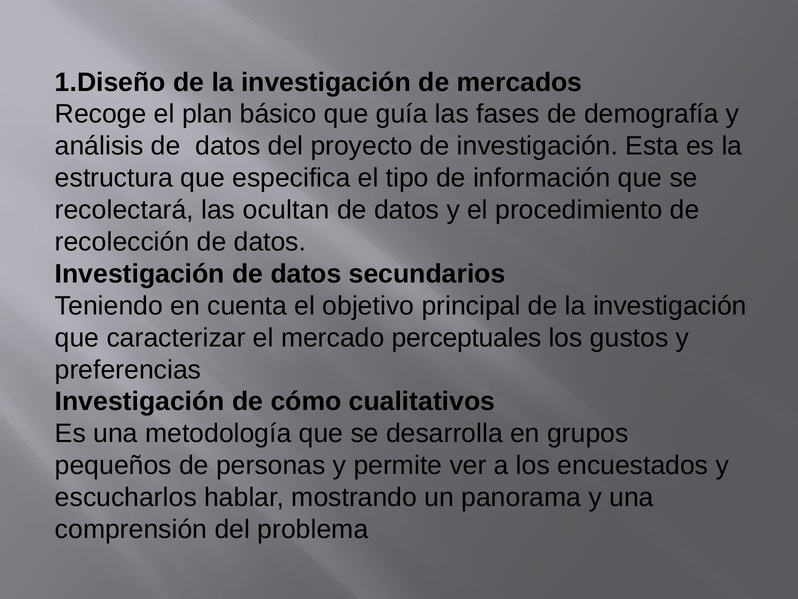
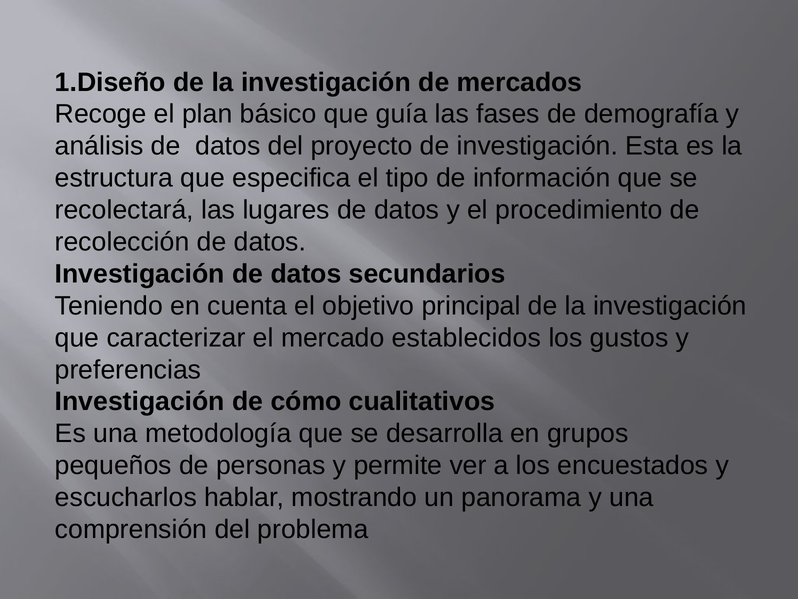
ocultan: ocultan -> lugares
perceptuales: perceptuales -> establecidos
